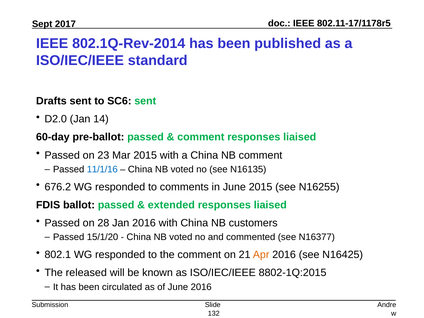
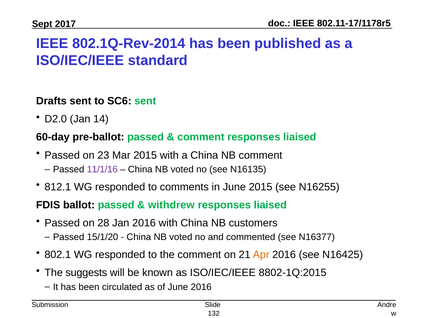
11/1/16 colour: blue -> purple
676.2: 676.2 -> 812.1
extended: extended -> withdrew
released: released -> suggests
